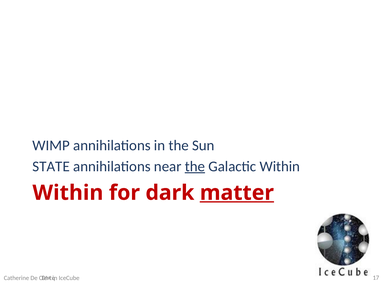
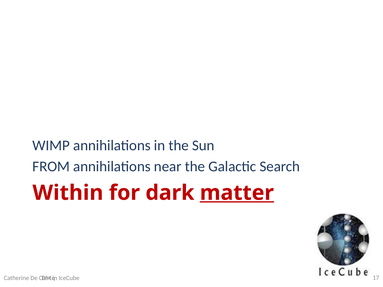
STATE: STATE -> FROM
the at (195, 166) underline: present -> none
Galactic Within: Within -> Search
